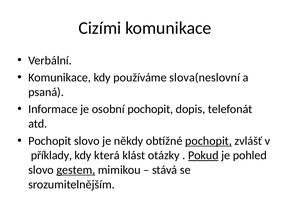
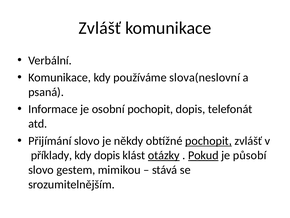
Cizími at (100, 28): Cizími -> Zvlášť
Pochopit at (50, 141): Pochopit -> Přijímání
kdy která: která -> dopis
otázky underline: none -> present
pohled: pohled -> působí
gestem underline: present -> none
